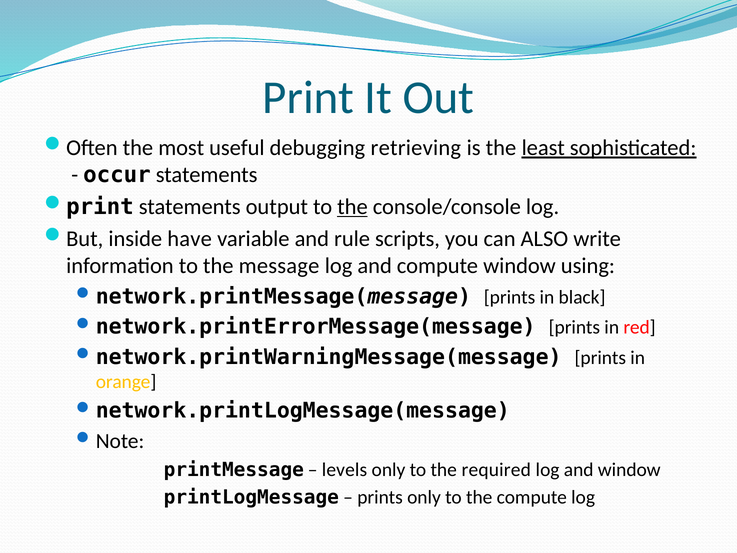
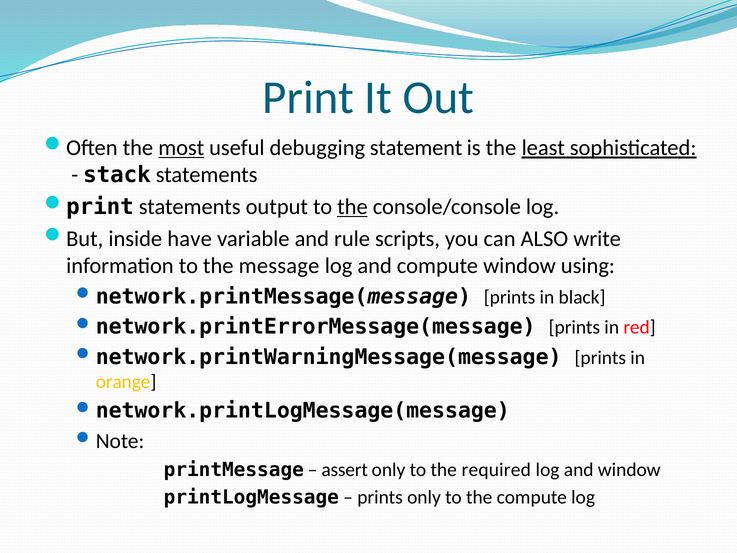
most underline: none -> present
retrieving: retrieving -> statement
occur: occur -> stack
levels: levels -> assert
